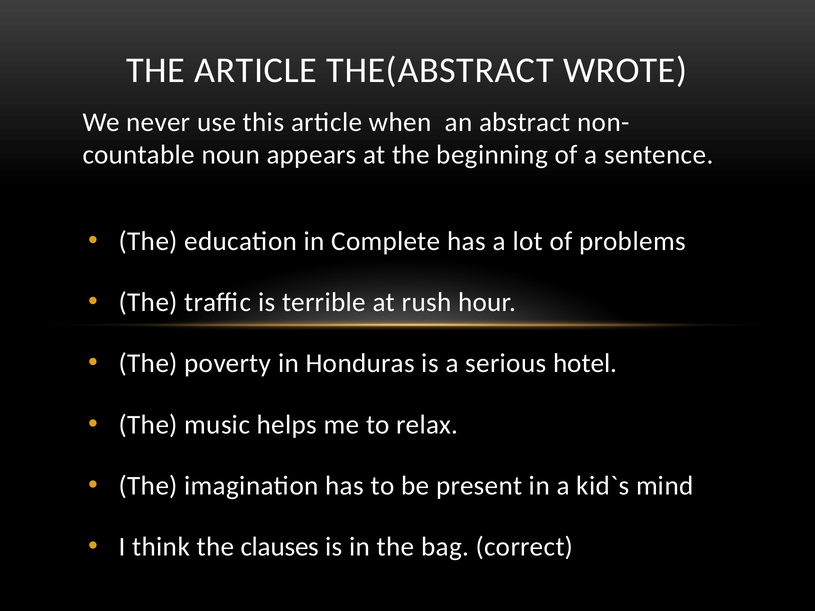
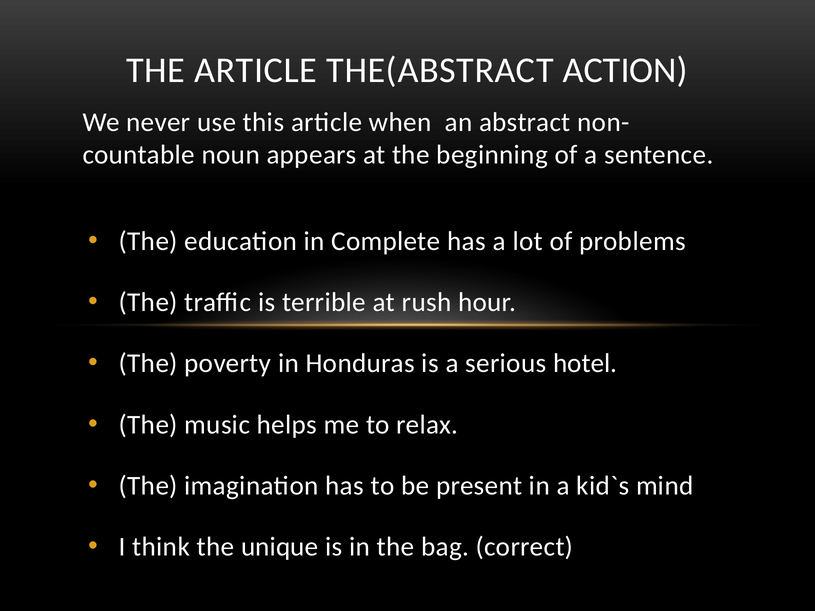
WROTE: WROTE -> ACTION
clauses: clauses -> unique
